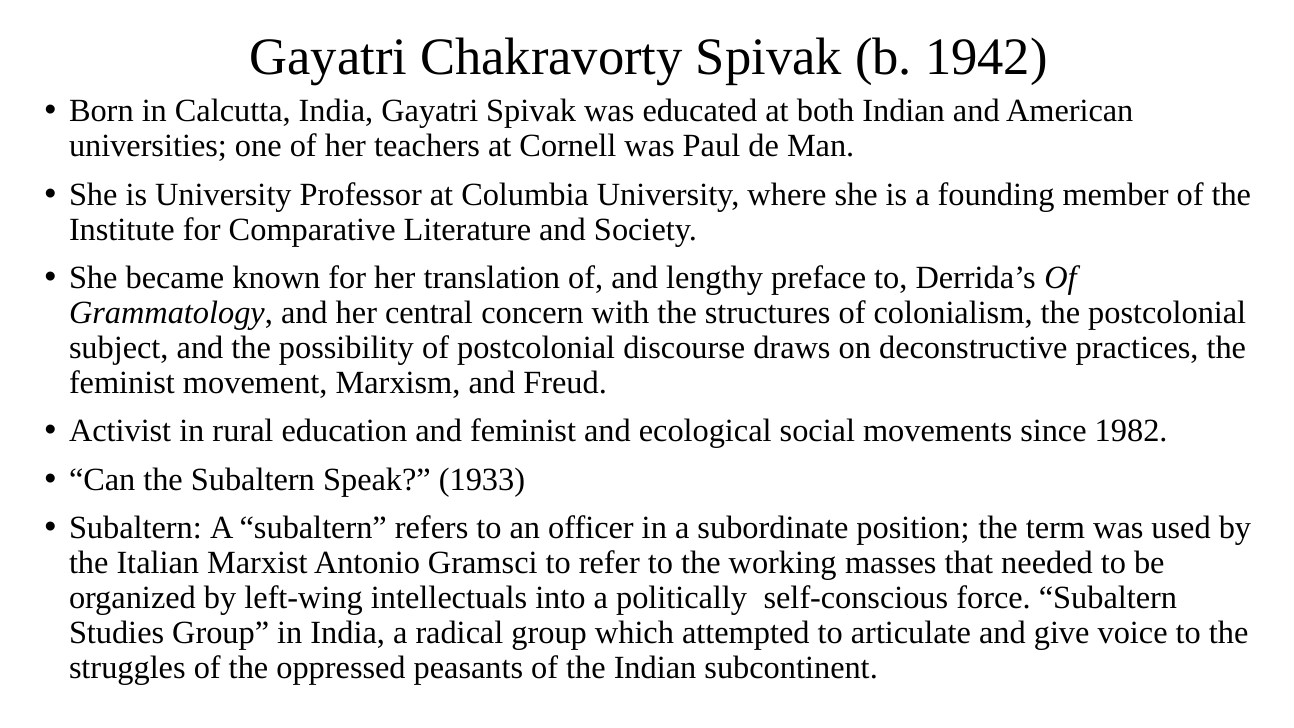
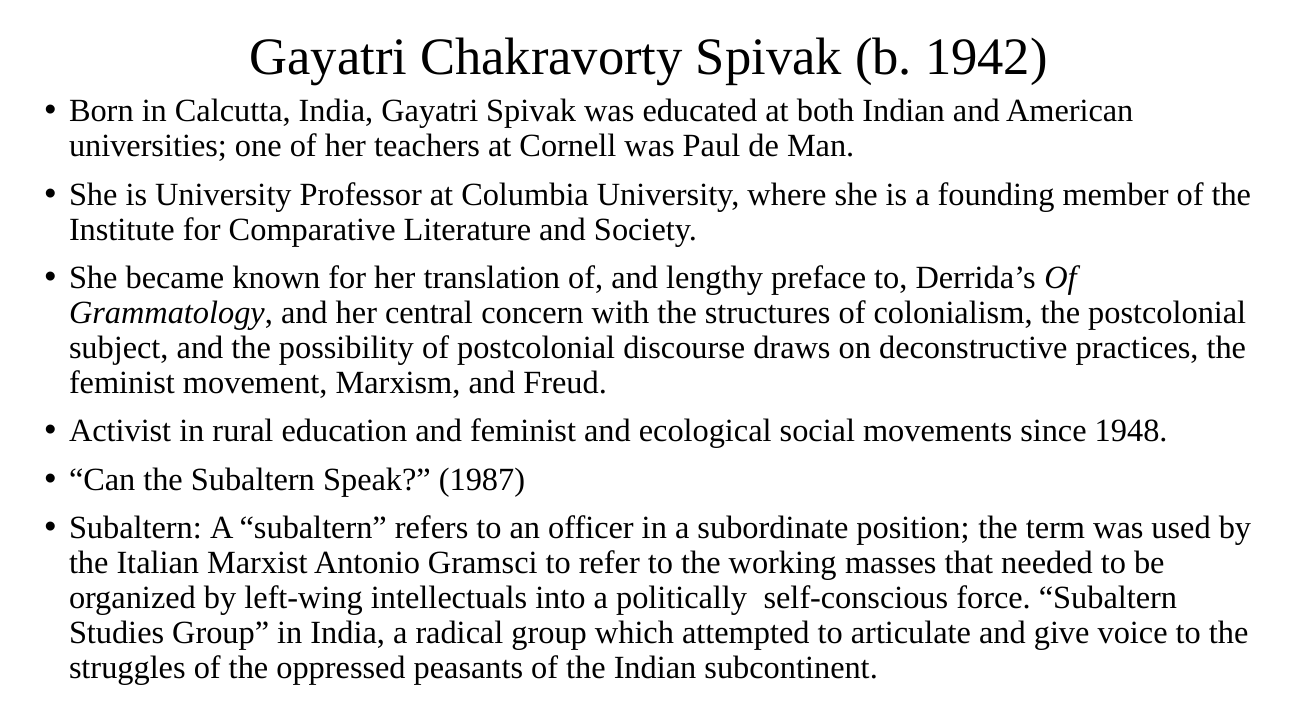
1982: 1982 -> 1948
1933: 1933 -> 1987
